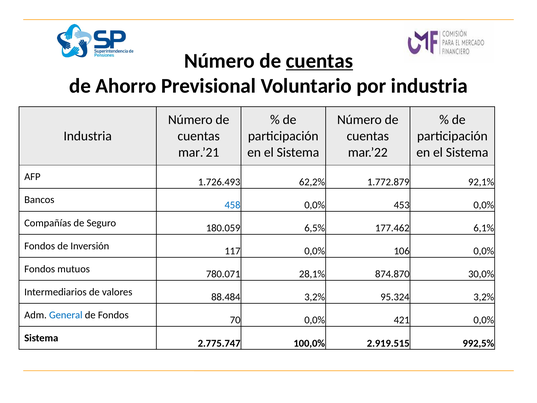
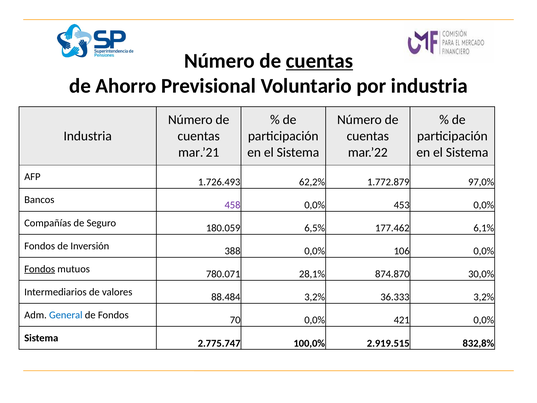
92,1%: 92,1% -> 97,0%
458 colour: blue -> purple
117: 117 -> 388
Fondos at (40, 269) underline: none -> present
95.324: 95.324 -> 36.333
992,5%: 992,5% -> 832,8%
